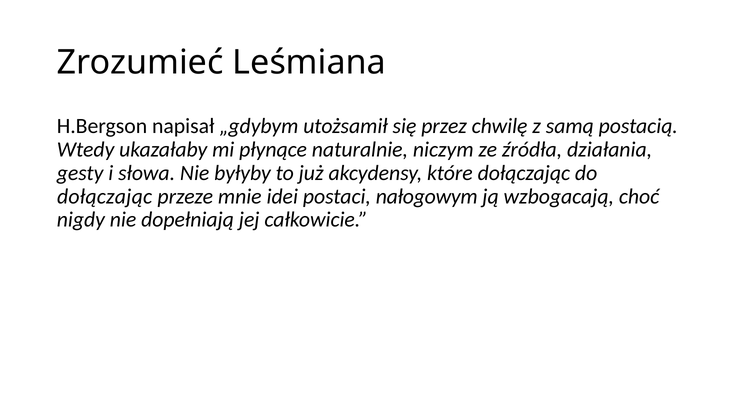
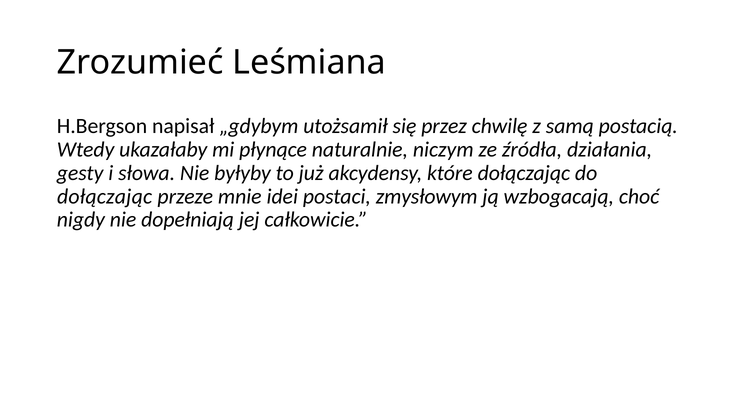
nałogowym: nałogowym -> zmysłowym
